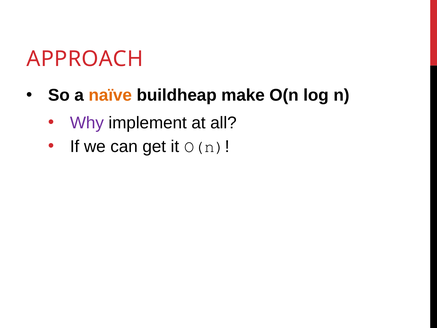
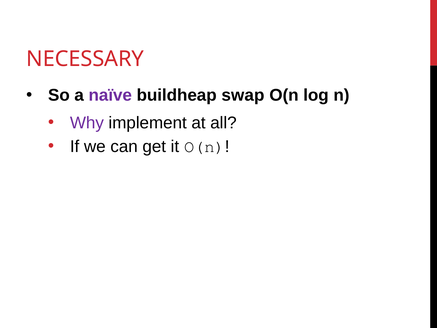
APPROACH: APPROACH -> NECESSARY
naïve colour: orange -> purple
make: make -> swap
